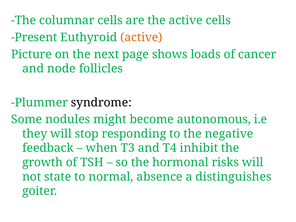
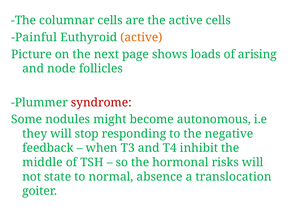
Present: Present -> Painful
cancer: cancer -> arising
syndrome colour: black -> red
growth: growth -> middle
distinguishes: distinguishes -> translocation
